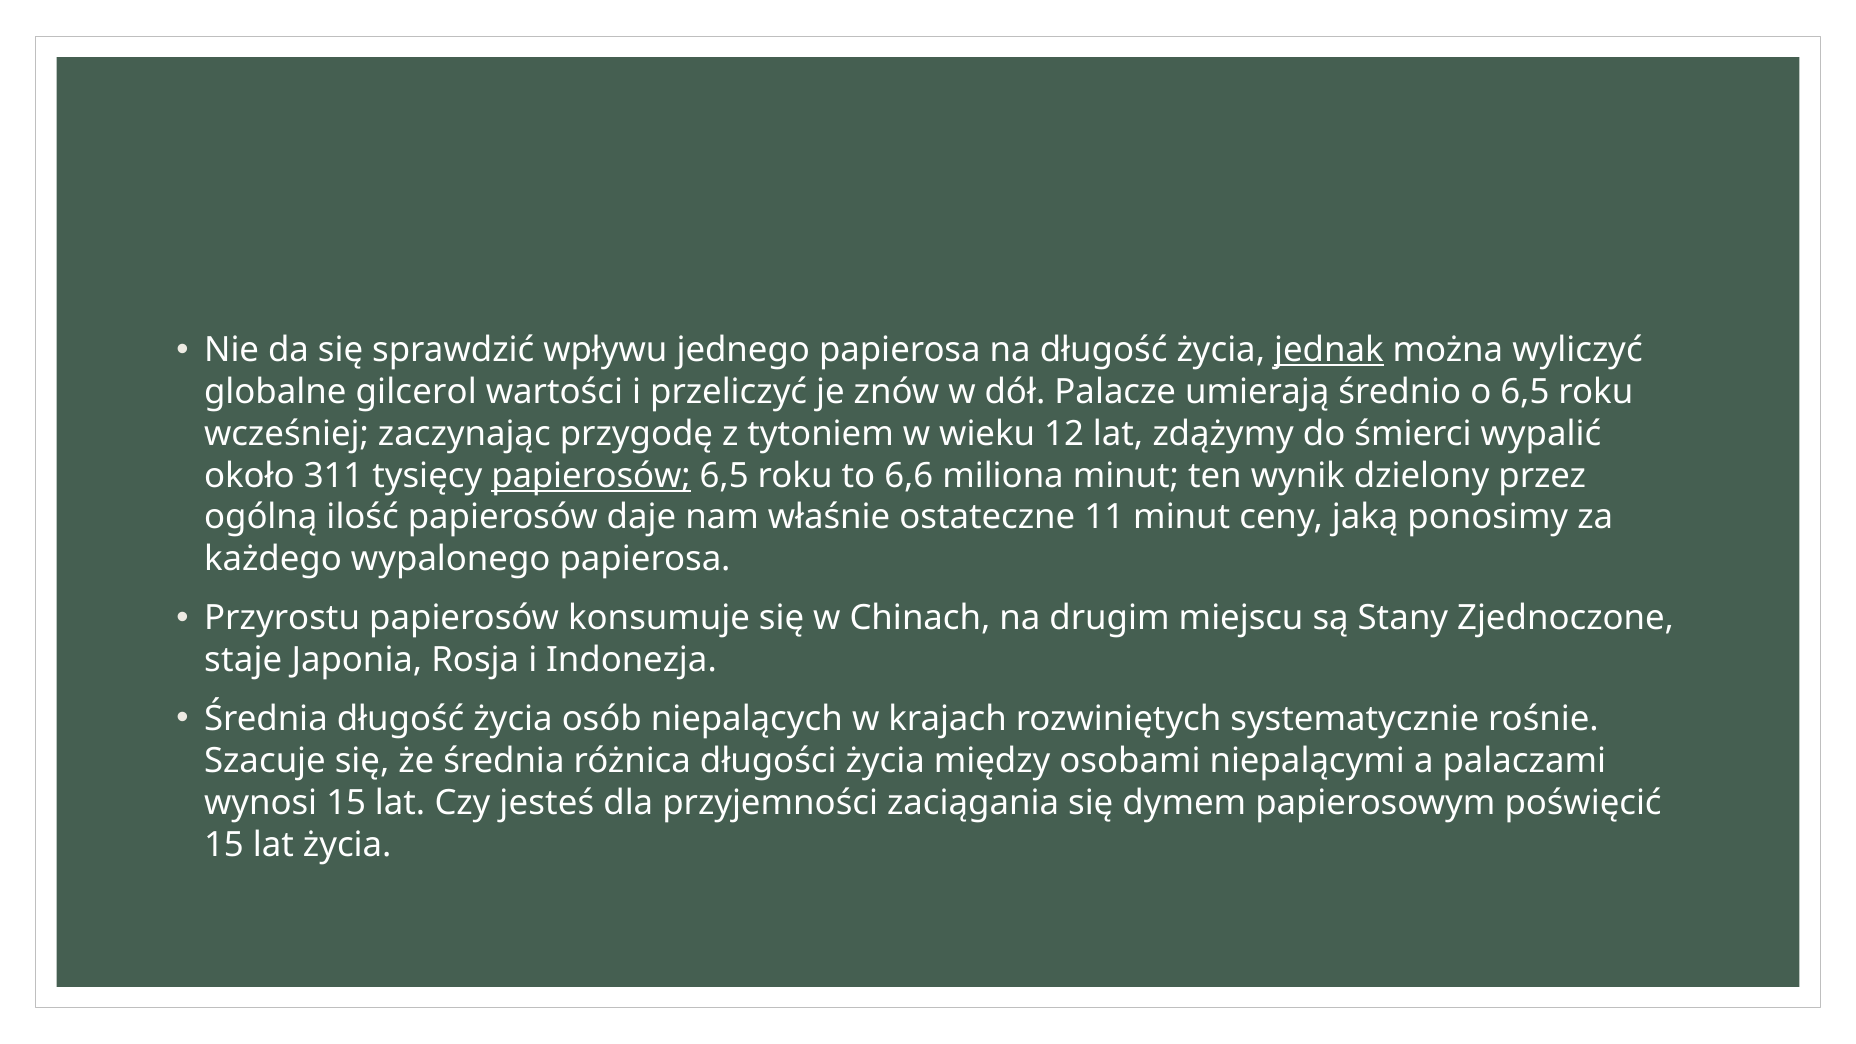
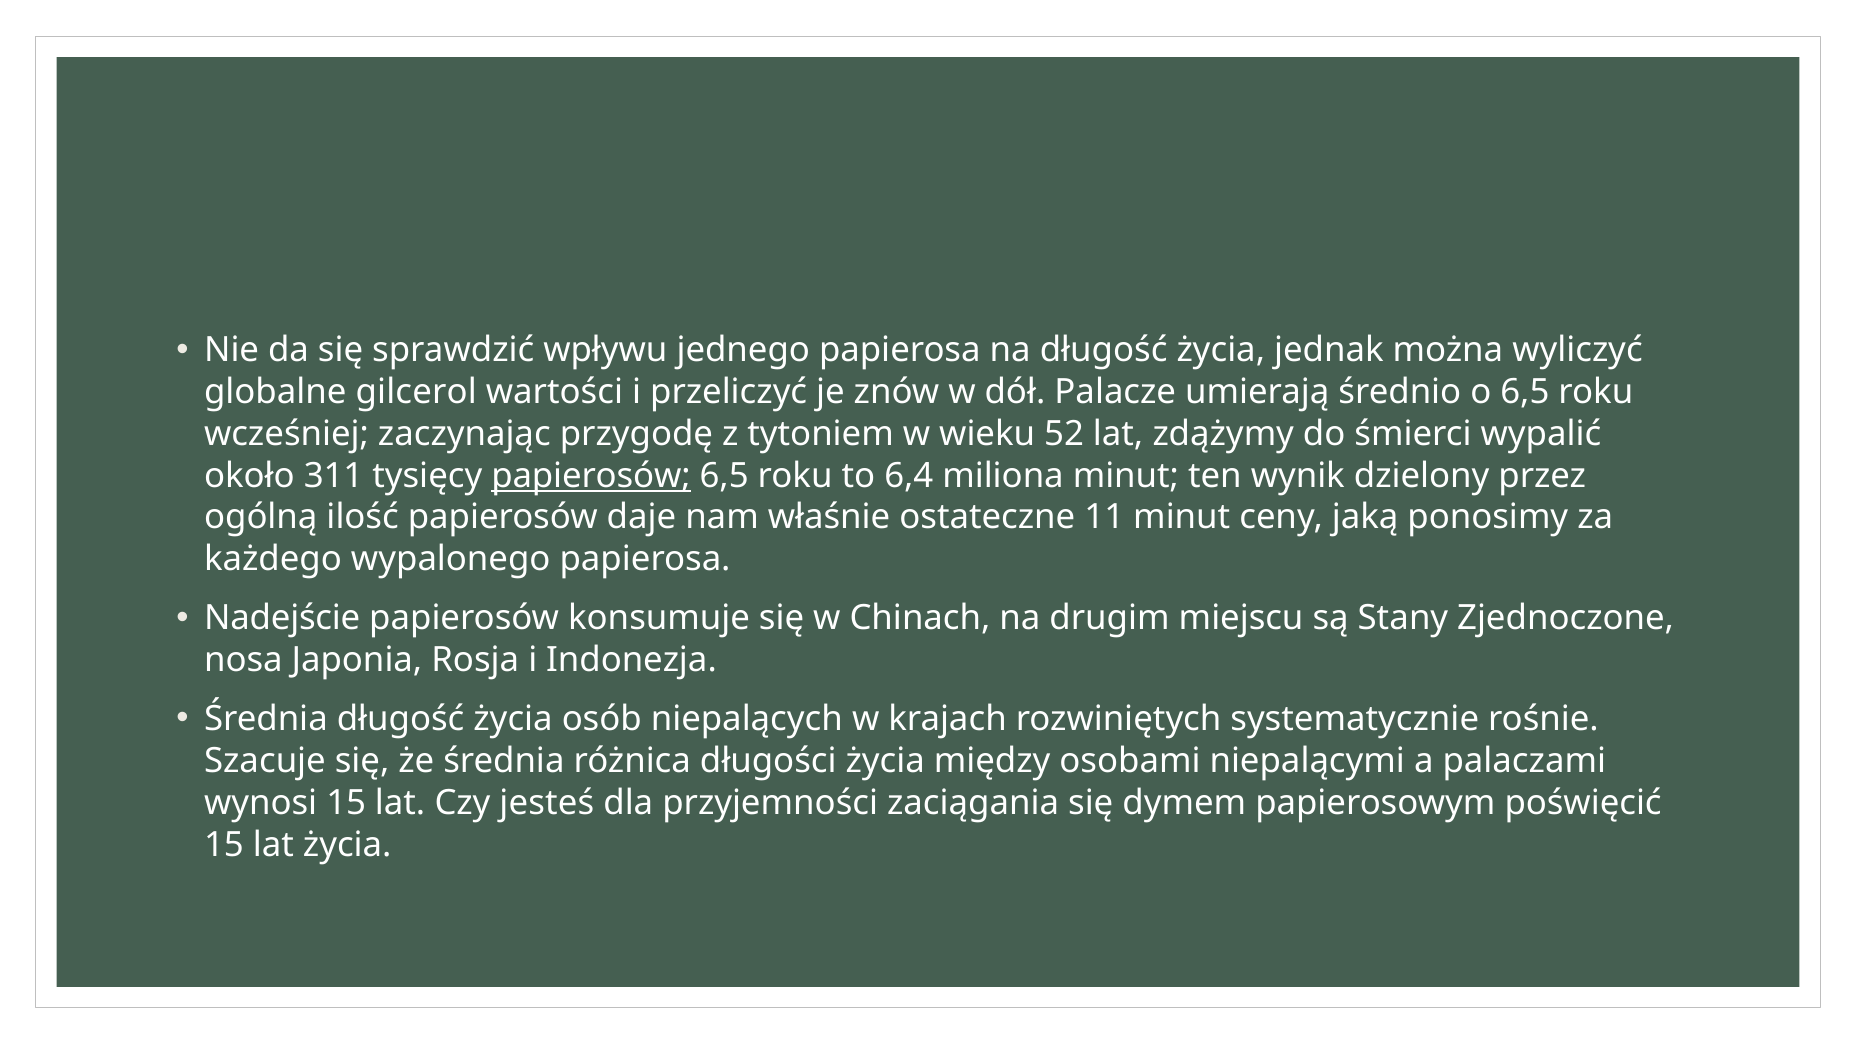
jednak underline: present -> none
12: 12 -> 52
6,6: 6,6 -> 6,4
Przyrostu: Przyrostu -> Nadejście
staje: staje -> nosa
